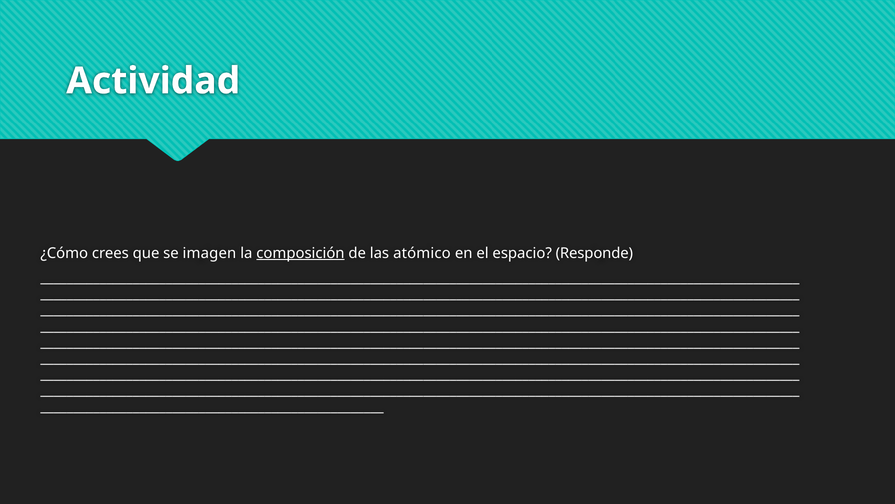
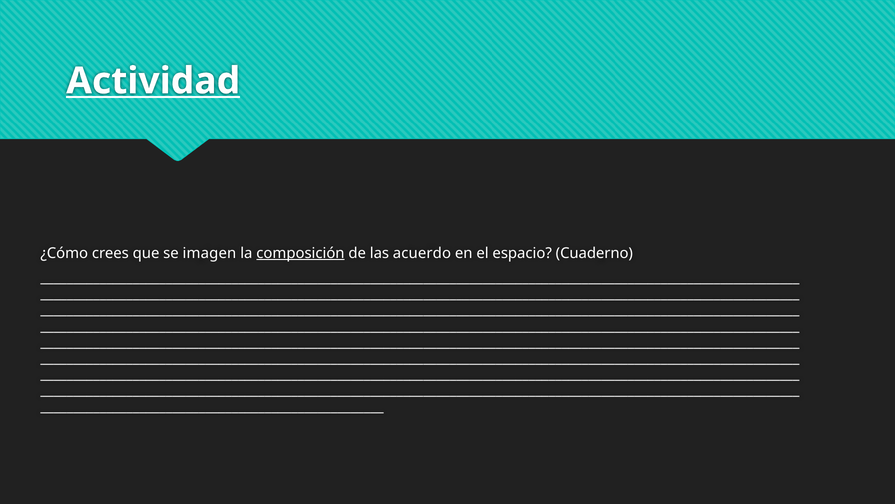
Actividad underline: none -> present
atómico: atómico -> acuerdo
Responde: Responde -> Cuaderno
